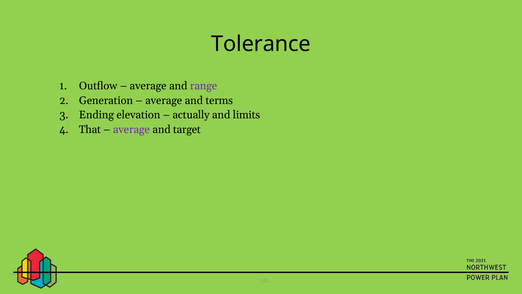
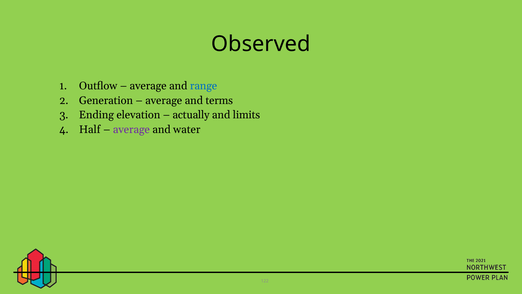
Tolerance: Tolerance -> Observed
range colour: purple -> blue
That: That -> Half
target: target -> water
